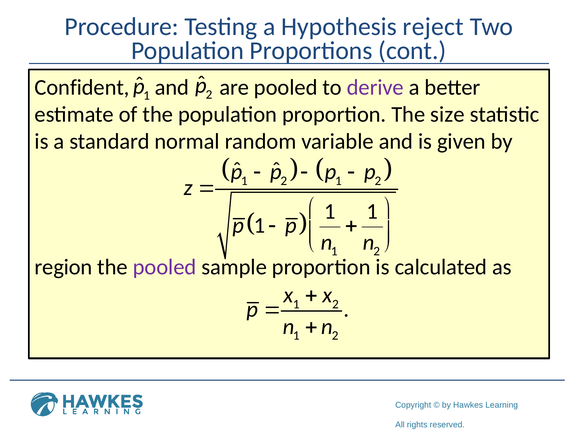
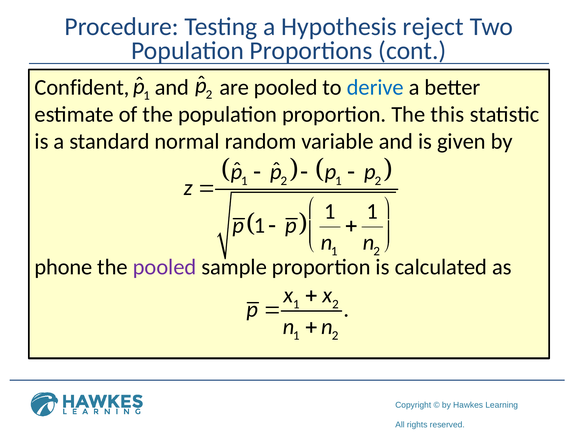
derive colour: purple -> blue
size: size -> this
region: region -> phone
